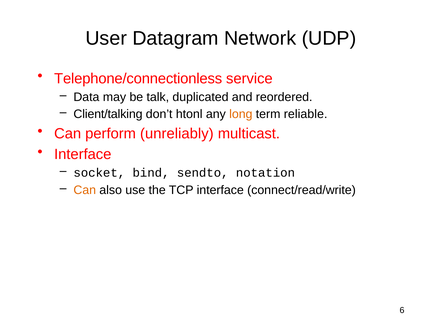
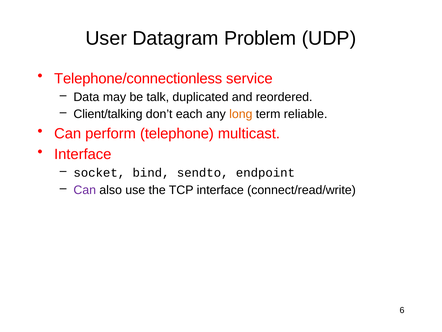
Network: Network -> Problem
htonl: htonl -> each
unreliably: unreliably -> telephone
notation: notation -> endpoint
Can at (85, 190) colour: orange -> purple
